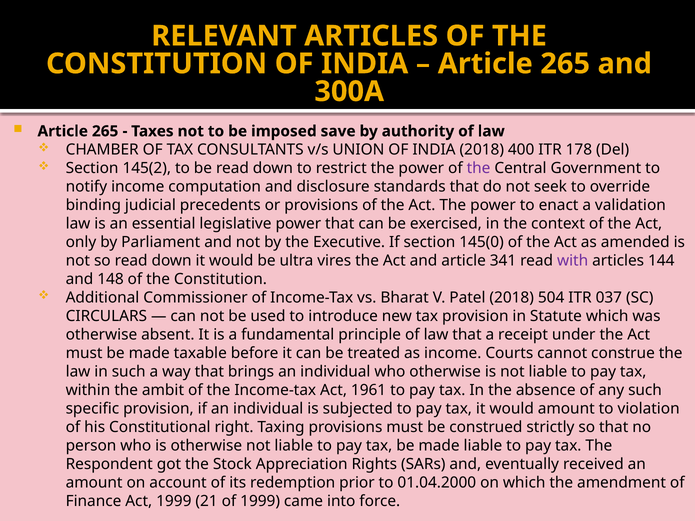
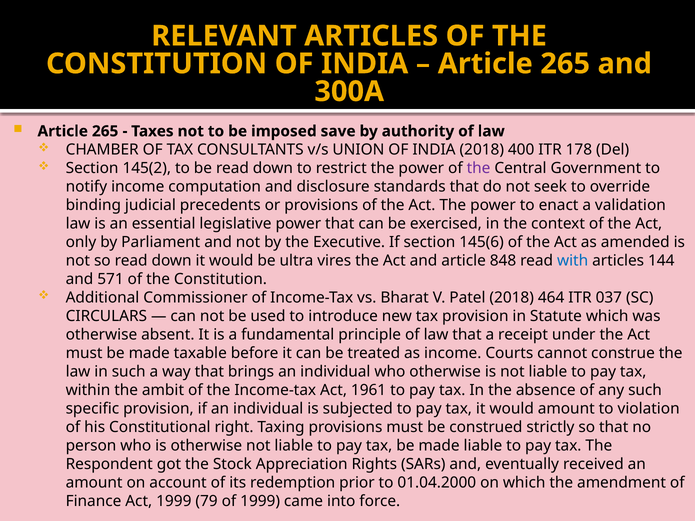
145(0: 145(0 -> 145(6
341: 341 -> 848
with colour: purple -> blue
148: 148 -> 571
504: 504 -> 464
21: 21 -> 79
